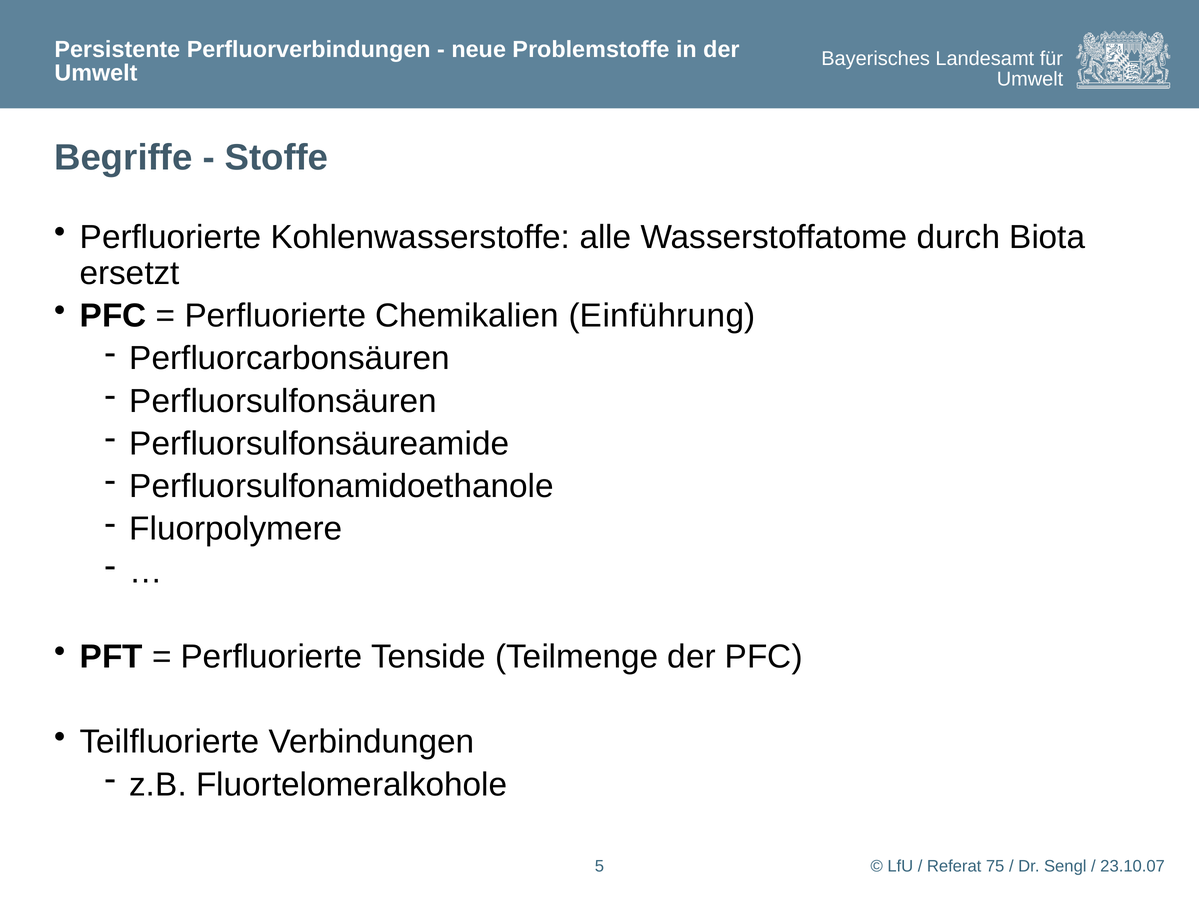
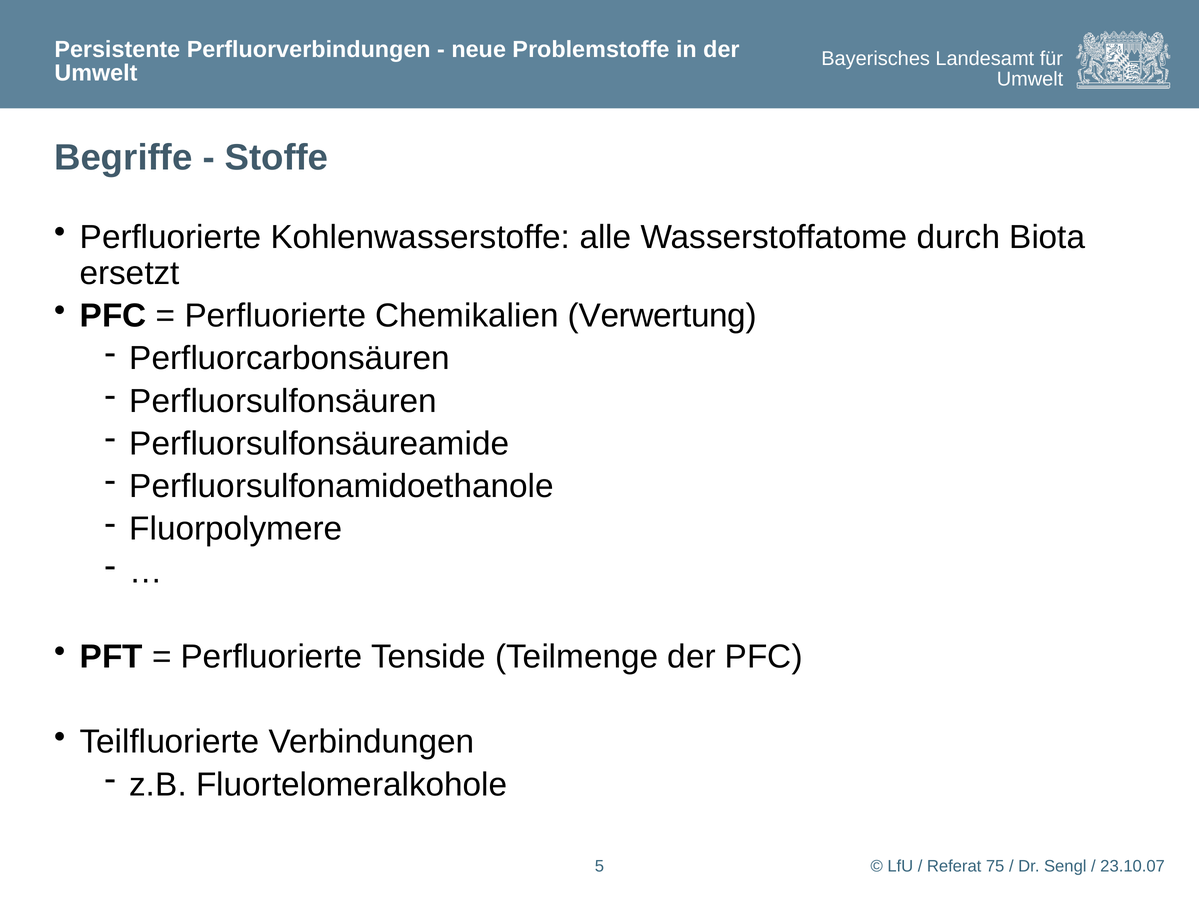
Einführung: Einführung -> Verwertung
